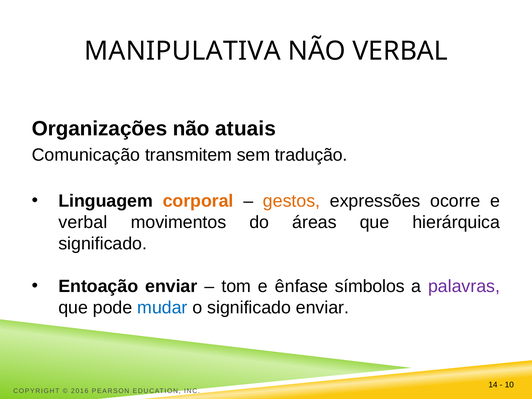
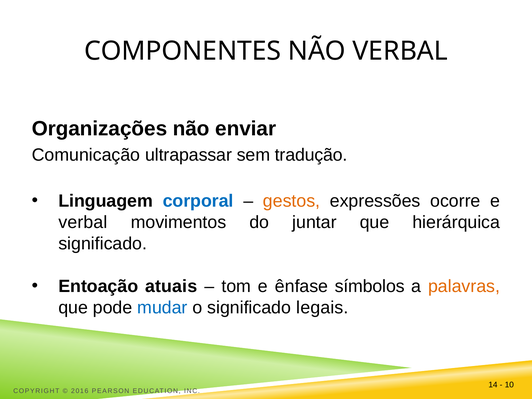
MANIPULATIVA: MANIPULATIVA -> COMPONENTES
atuais: atuais -> enviar
transmitem: transmitem -> ultrapassar
corporal colour: orange -> blue
áreas: áreas -> juntar
Entoação enviar: enviar -> atuais
palavras colour: purple -> orange
significado enviar: enviar -> legais
